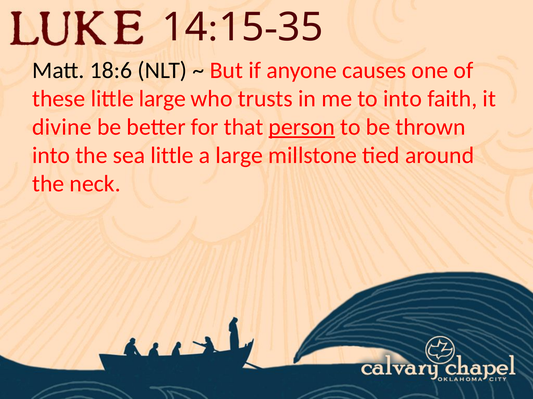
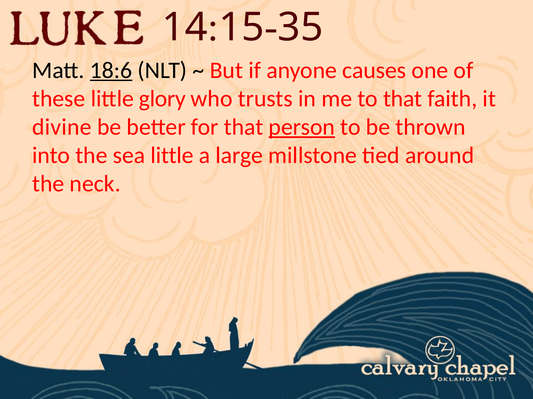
18:6 underline: none -> present
little large: large -> glory
to into: into -> that
